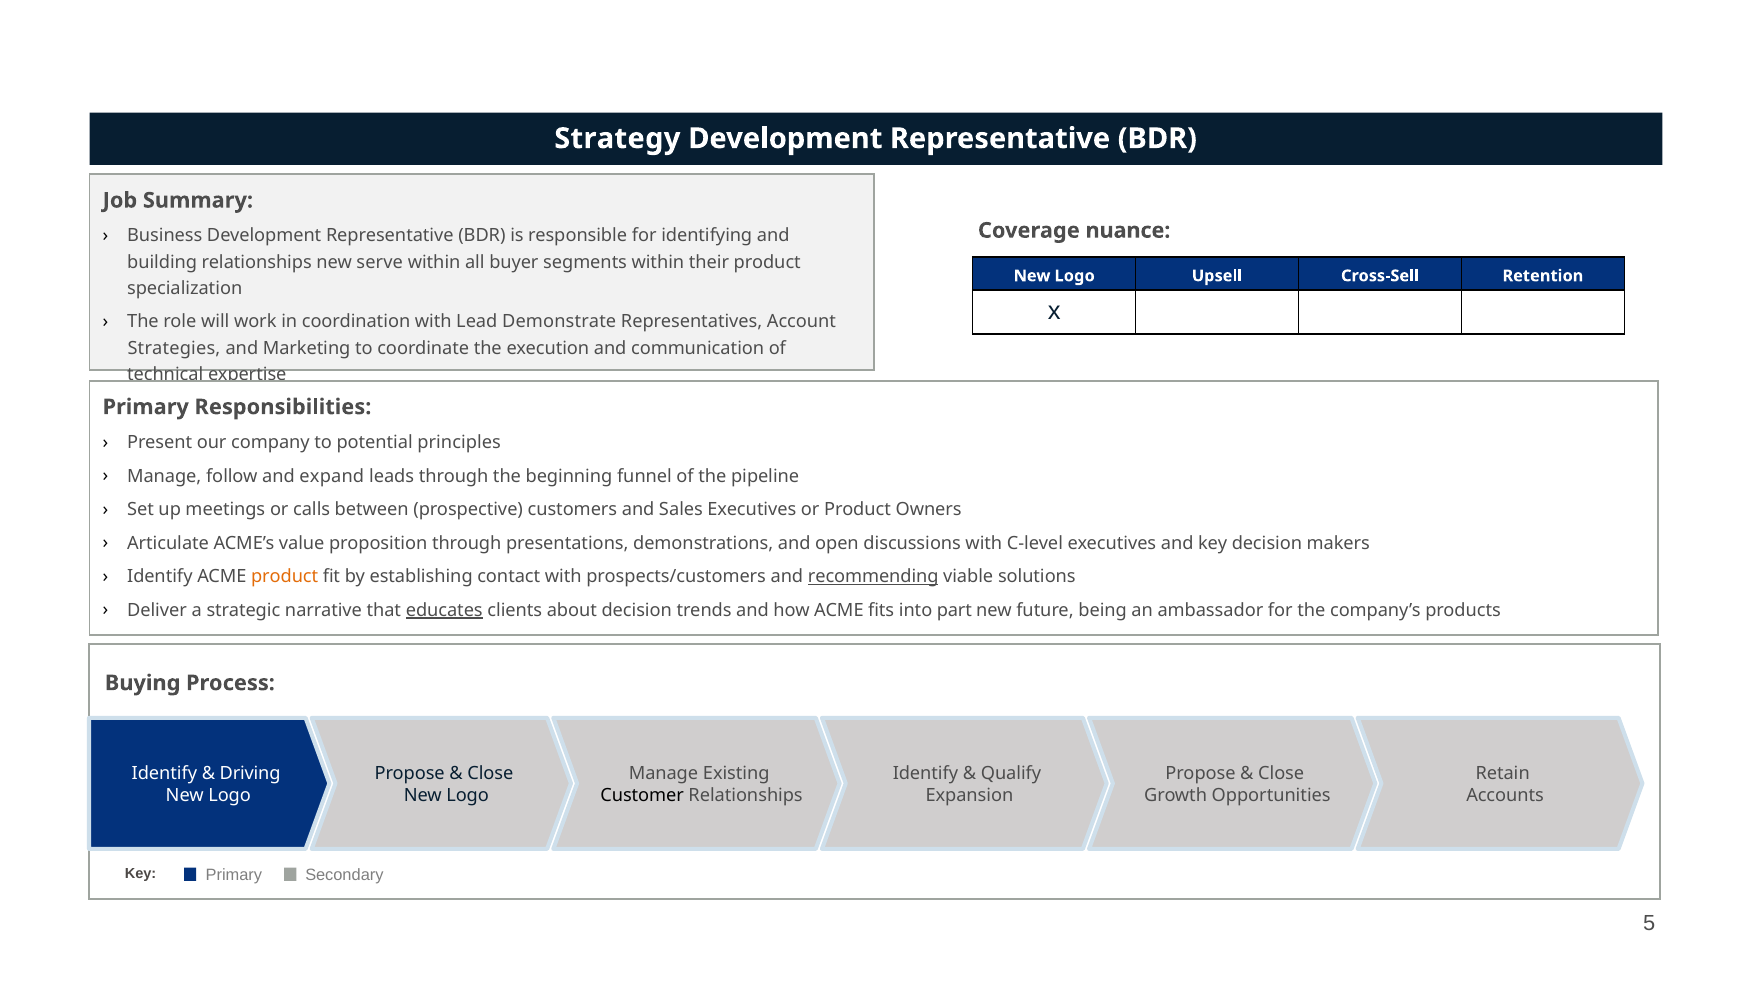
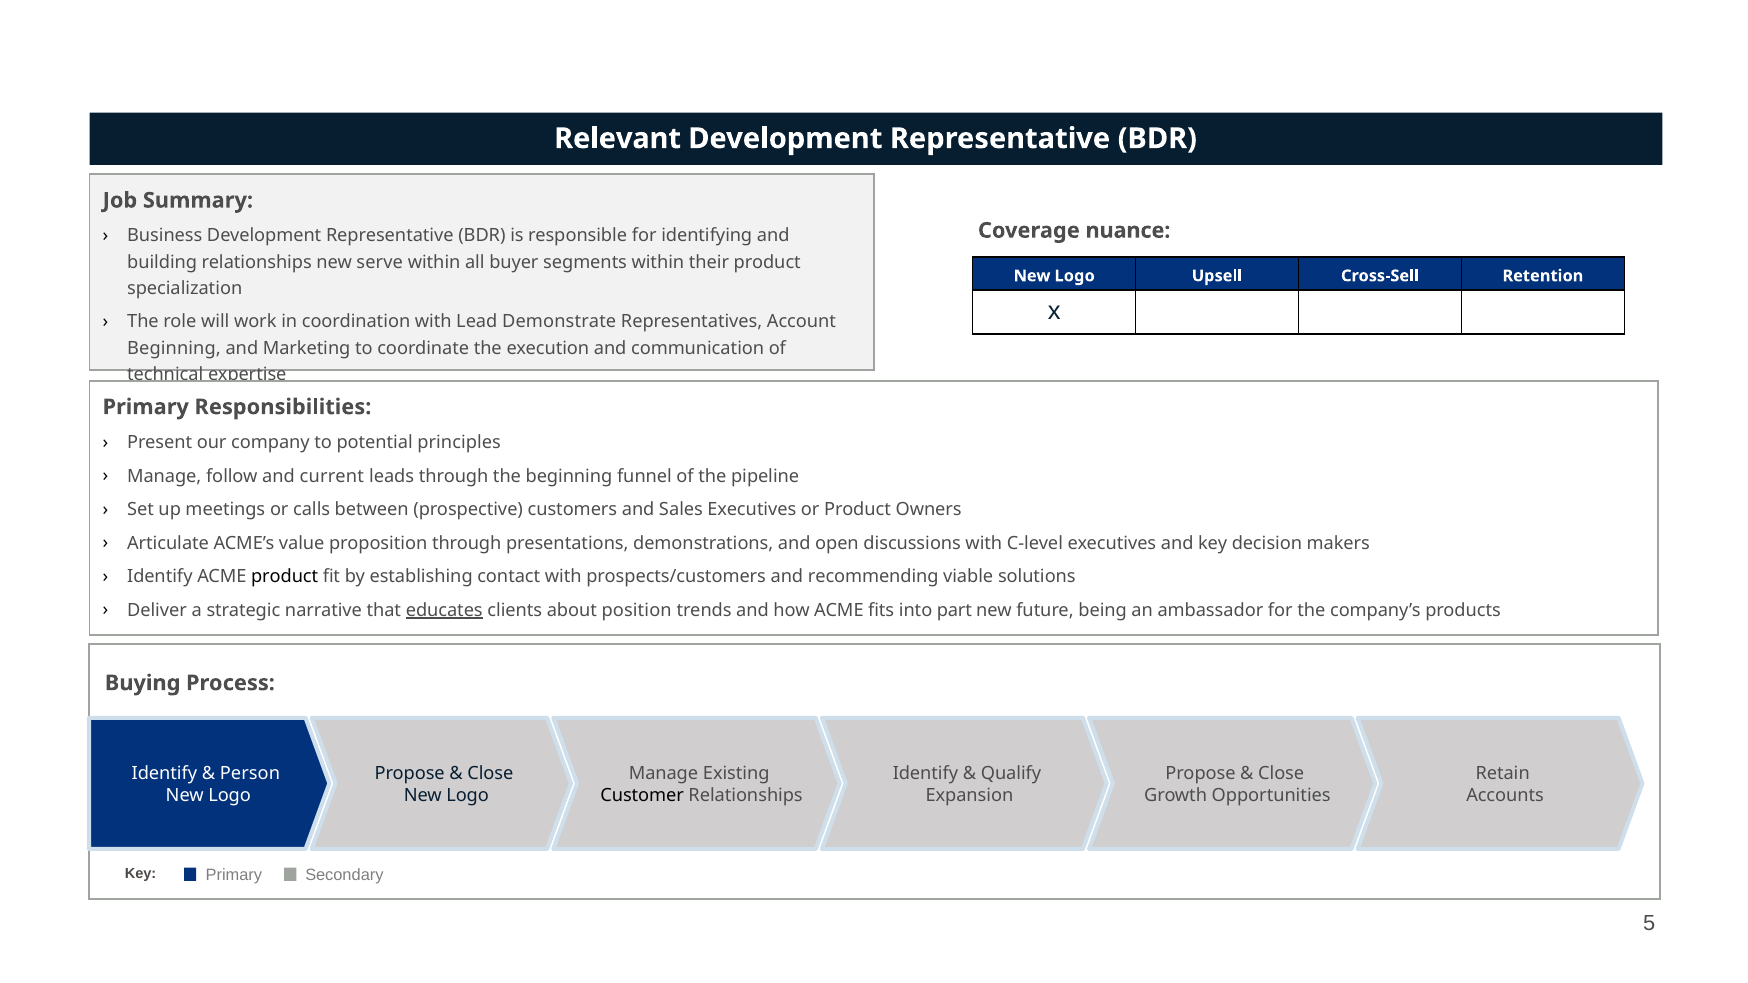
Strategy: Strategy -> Relevant
Strategies at (174, 348): Strategies -> Beginning
expand: expand -> current
product at (285, 577) colour: orange -> black
recommending underline: present -> none
about decision: decision -> position
Driving: Driving -> Person
